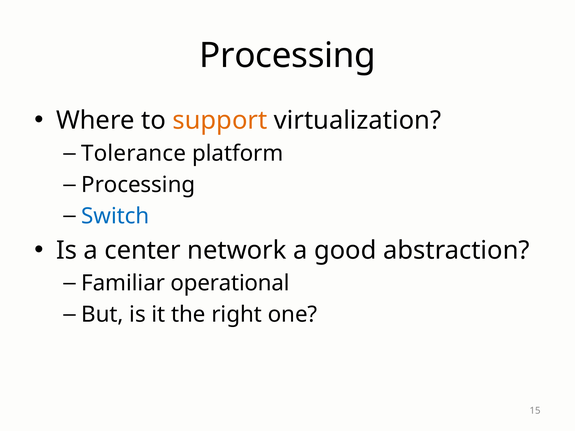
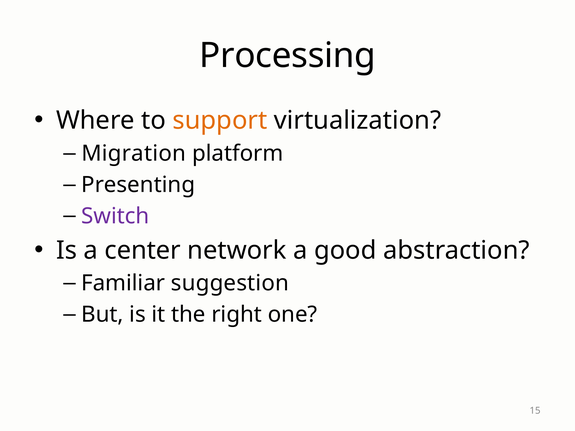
Tolerance: Tolerance -> Migration
Processing at (138, 185): Processing -> Presenting
Switch colour: blue -> purple
operational: operational -> suggestion
